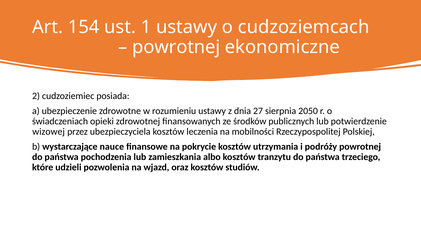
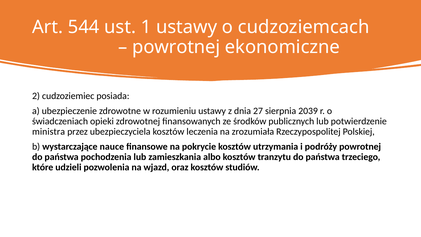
154: 154 -> 544
2050: 2050 -> 2039
wizowej: wizowej -> ministra
mobilności: mobilności -> zrozumiała
